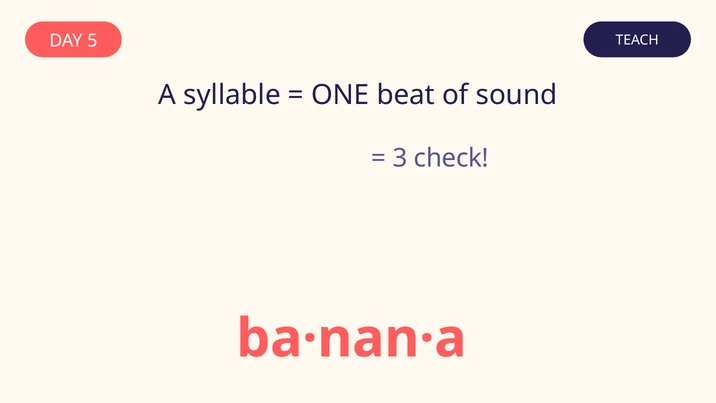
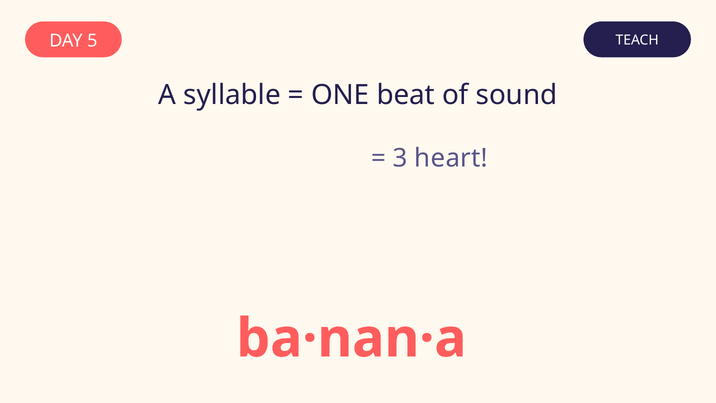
check: check -> heart
